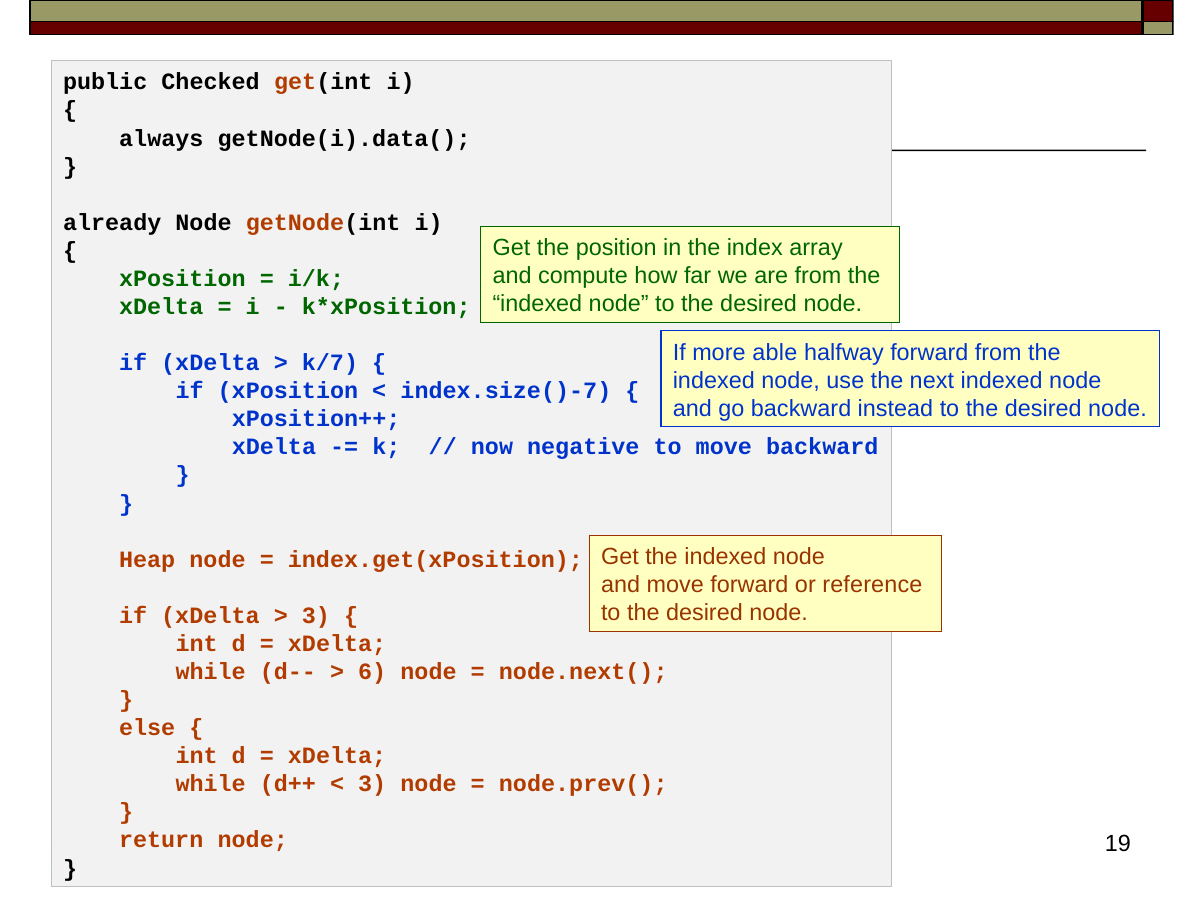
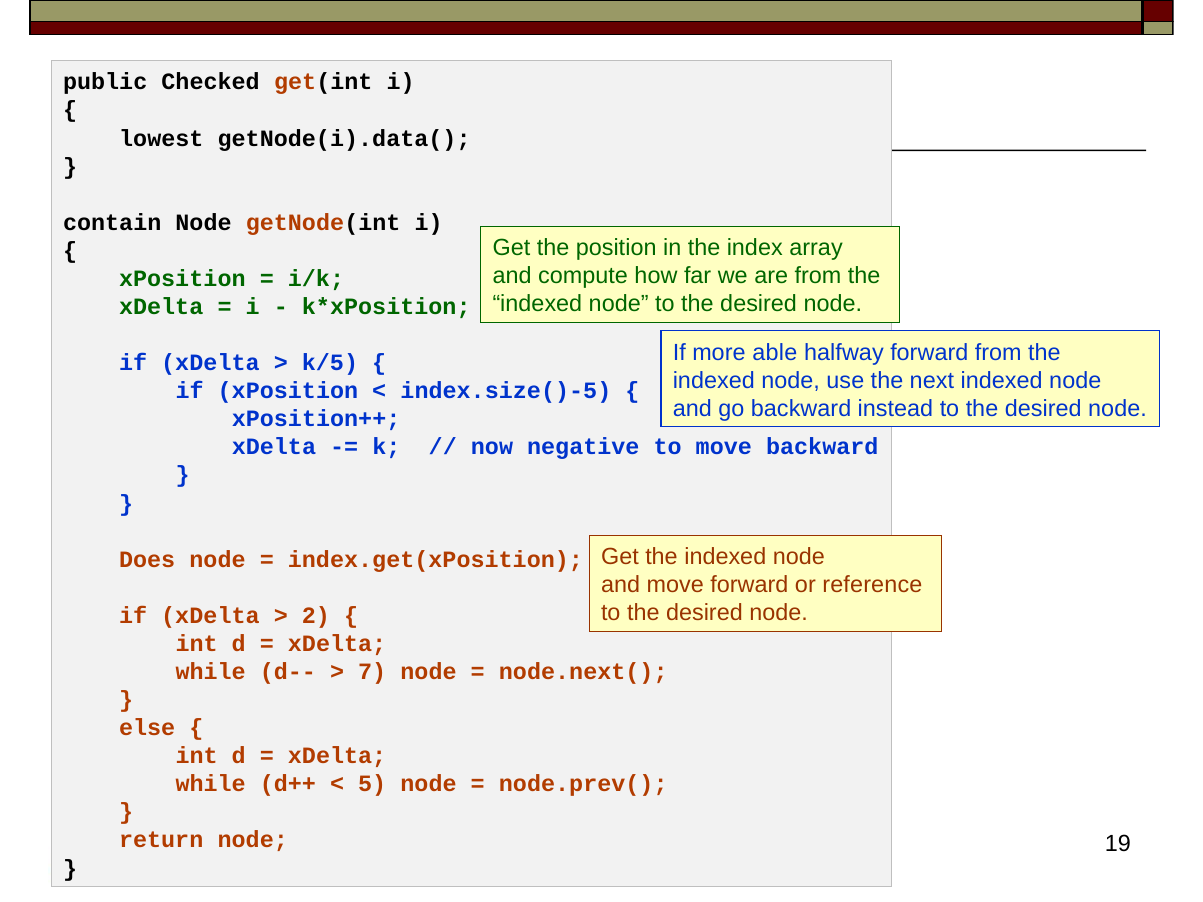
always: always -> lowest
already: already -> contain
k/7: k/7 -> k/5
index.size()-7: index.size()-7 -> index.size()-5
Heap: Heap -> Does
3 at (316, 616): 3 -> 2
6 at (372, 672): 6 -> 7
3 at (372, 784): 3 -> 5
